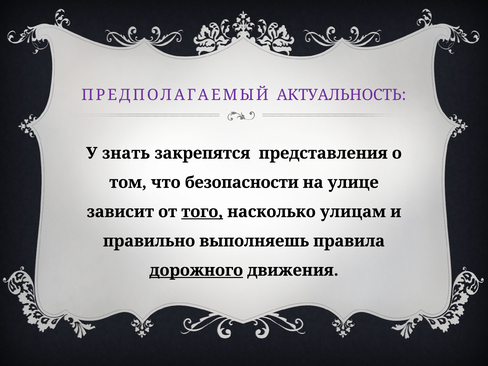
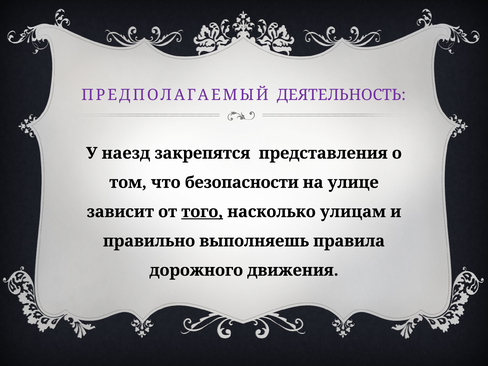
АКТУАЛЬНОСТЬ: АКТУАЛЬНОСТЬ -> ДЕЯТЕЛЬНОСТЬ
знать: знать -> наезд
дорожного underline: present -> none
